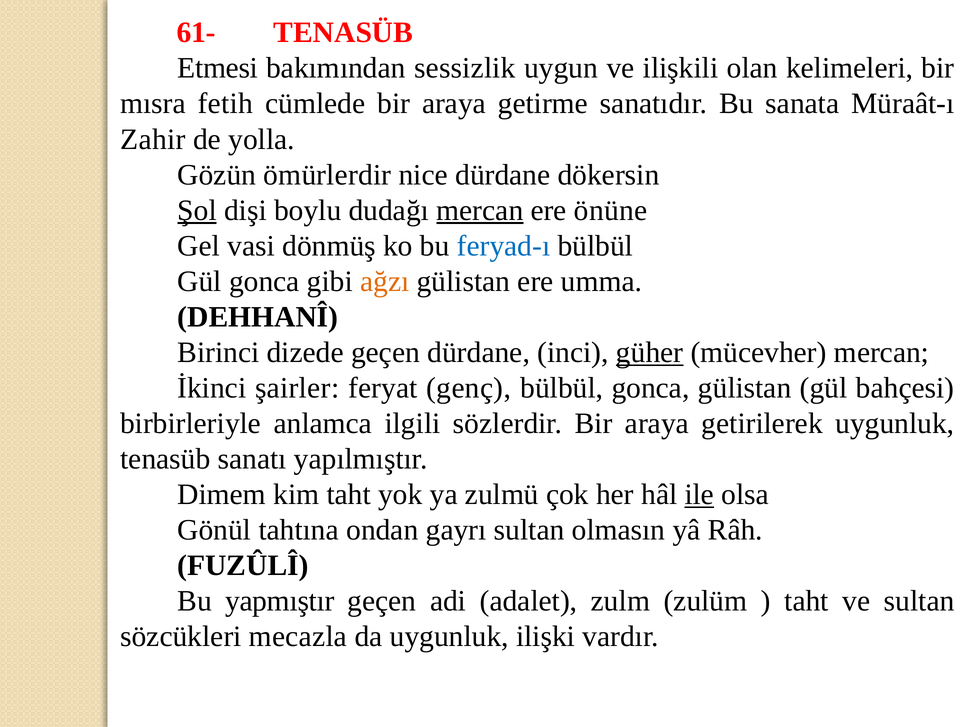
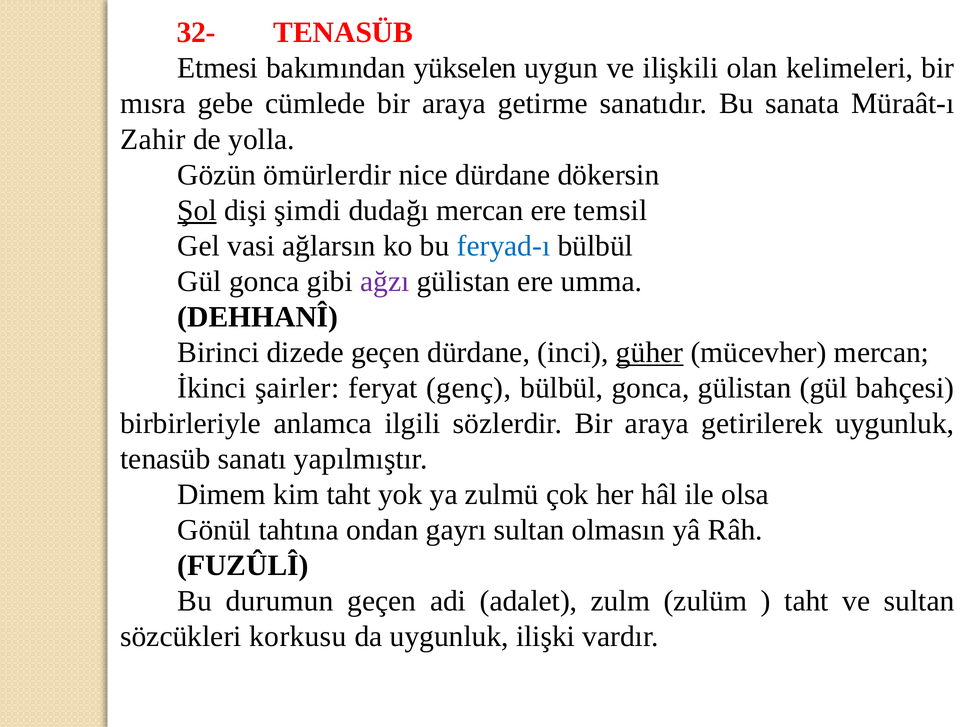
61-: 61- -> 32-
sessizlik: sessizlik -> yükselen
fetih: fetih -> gebe
boylu: boylu -> şimdi
mercan at (480, 210) underline: present -> none
önüne: önüne -> temsil
dönmüş: dönmüş -> ağlarsın
ağzı colour: orange -> purple
ile underline: present -> none
yapmıştır: yapmıştır -> durumun
mecazla: mecazla -> korkusu
